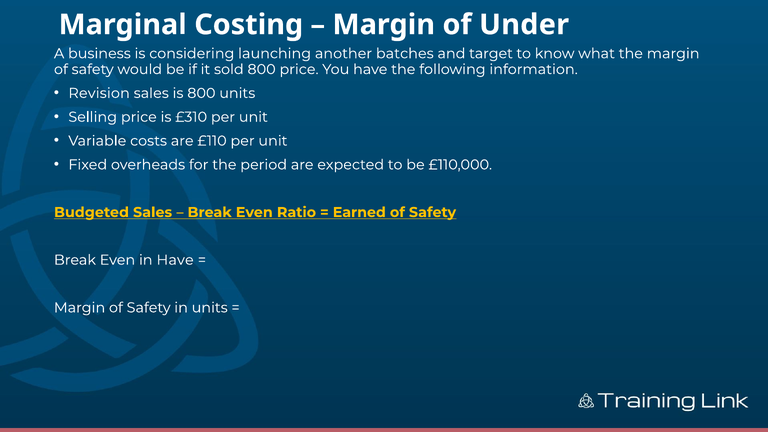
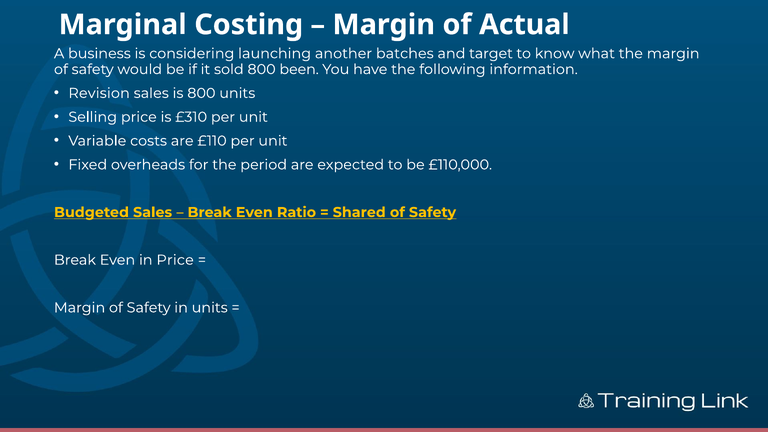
Under: Under -> Actual
800 price: price -> been
Earned: Earned -> Shared
in Have: Have -> Price
